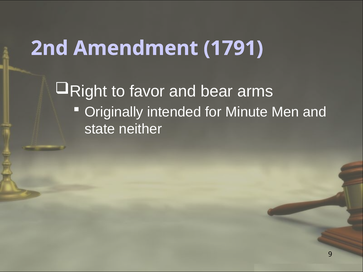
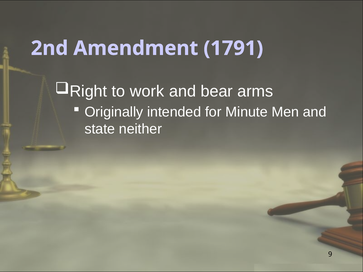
favor: favor -> work
